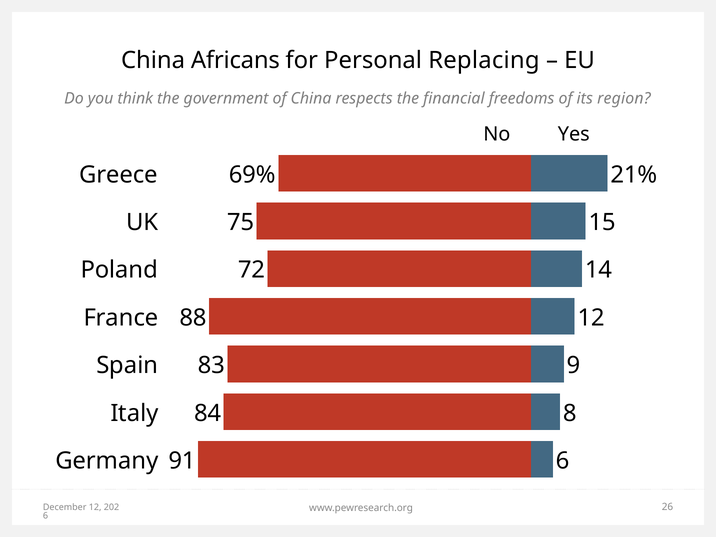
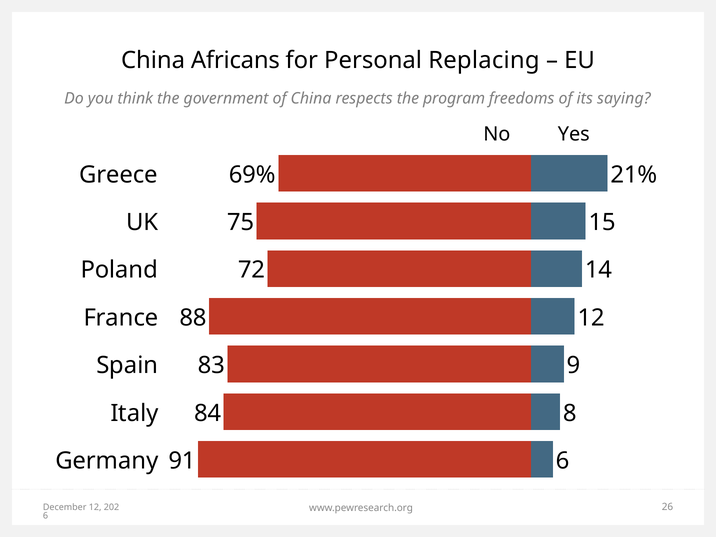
financial: financial -> program
region: region -> saying
